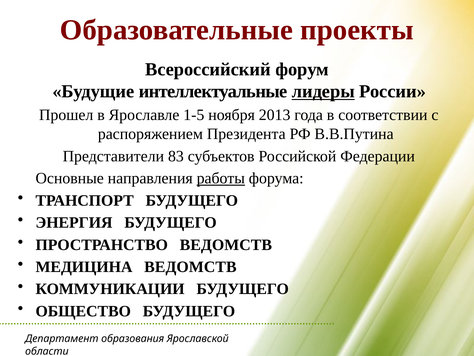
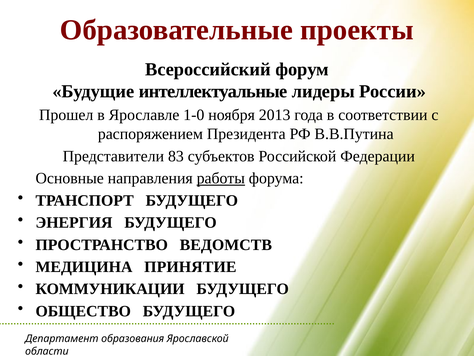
лидеры underline: present -> none
1-5: 1-5 -> 1-0
МЕДИЦИНА ВЕДОМСТВ: ВЕДОМСТВ -> ПРИНЯТИЕ
